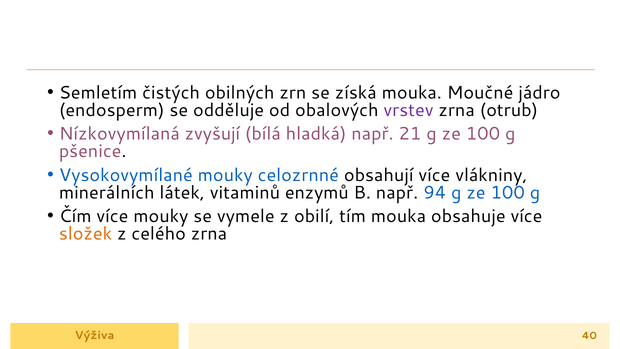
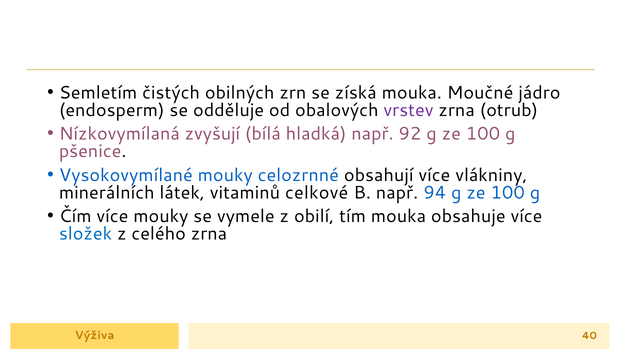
21: 21 -> 92
enzymů: enzymů -> celkové
složek colour: orange -> blue
